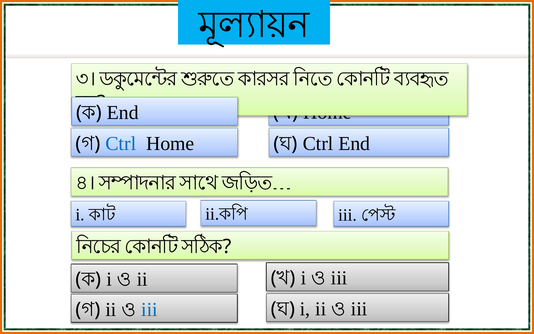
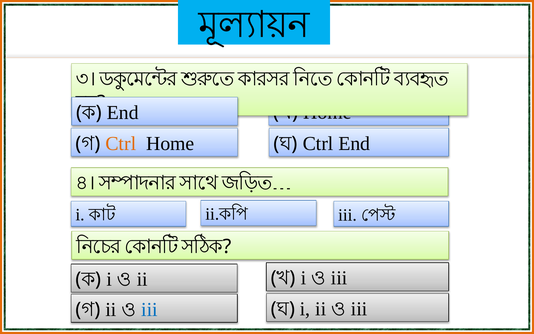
Ctrl at (121, 143) colour: blue -> orange
